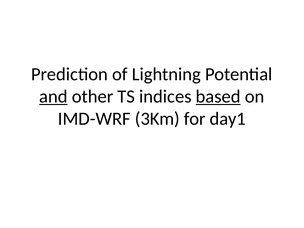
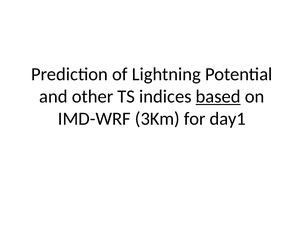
and underline: present -> none
